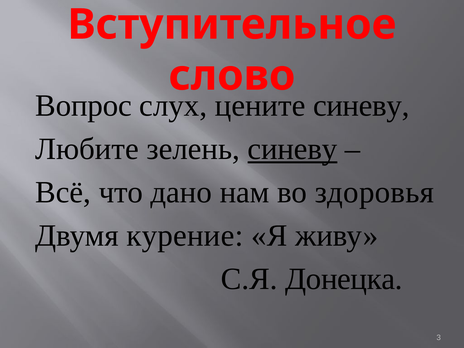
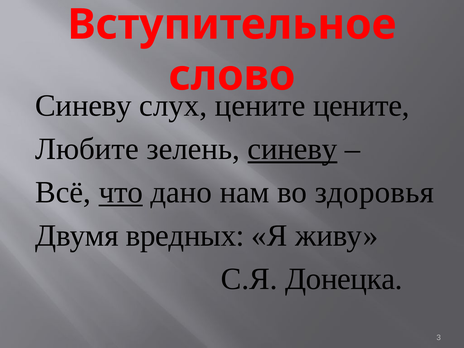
Вопрос at (83, 106): Вопрос -> Синеву
синеву at (361, 106): синеву -> цените
что underline: none -> present
курение: курение -> вредных
